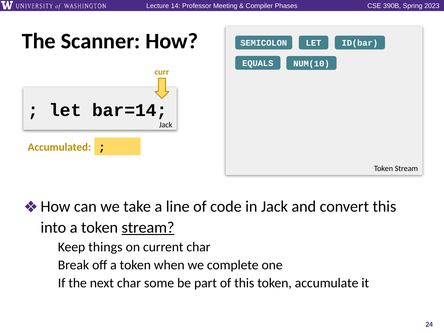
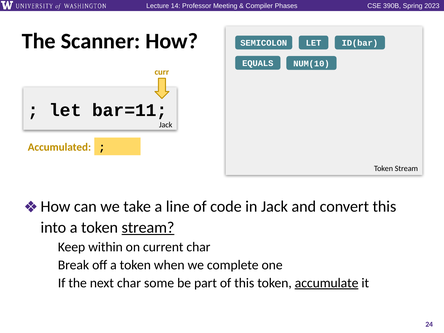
bar=14: bar=14 -> bar=11
things: things -> within
accumulate underline: none -> present
